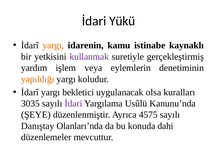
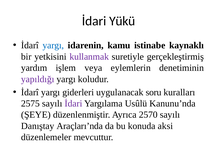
yargı at (53, 45) colour: orange -> blue
yapıldığı colour: orange -> purple
bekletici: bekletici -> giderleri
olsa: olsa -> soru
3035: 3035 -> 2575
4575: 4575 -> 2570
Olanları’nda: Olanları’nda -> Araçları’nda
dahi: dahi -> aksi
